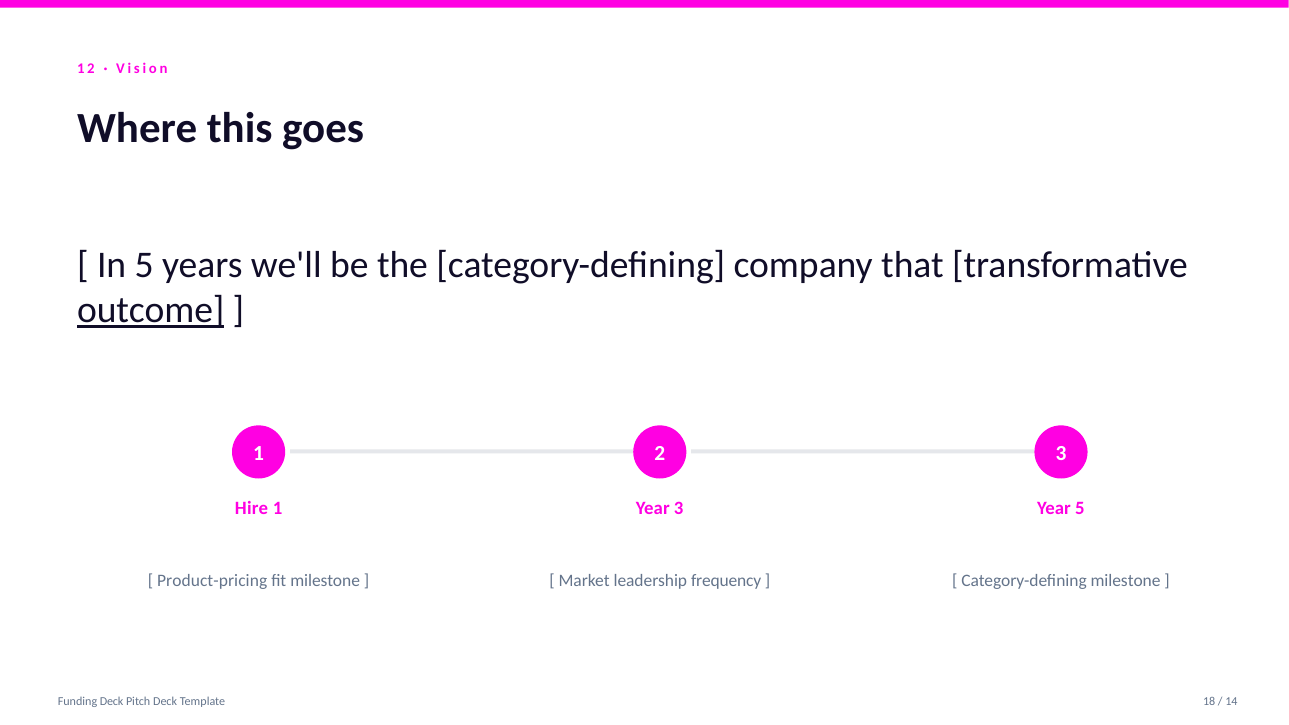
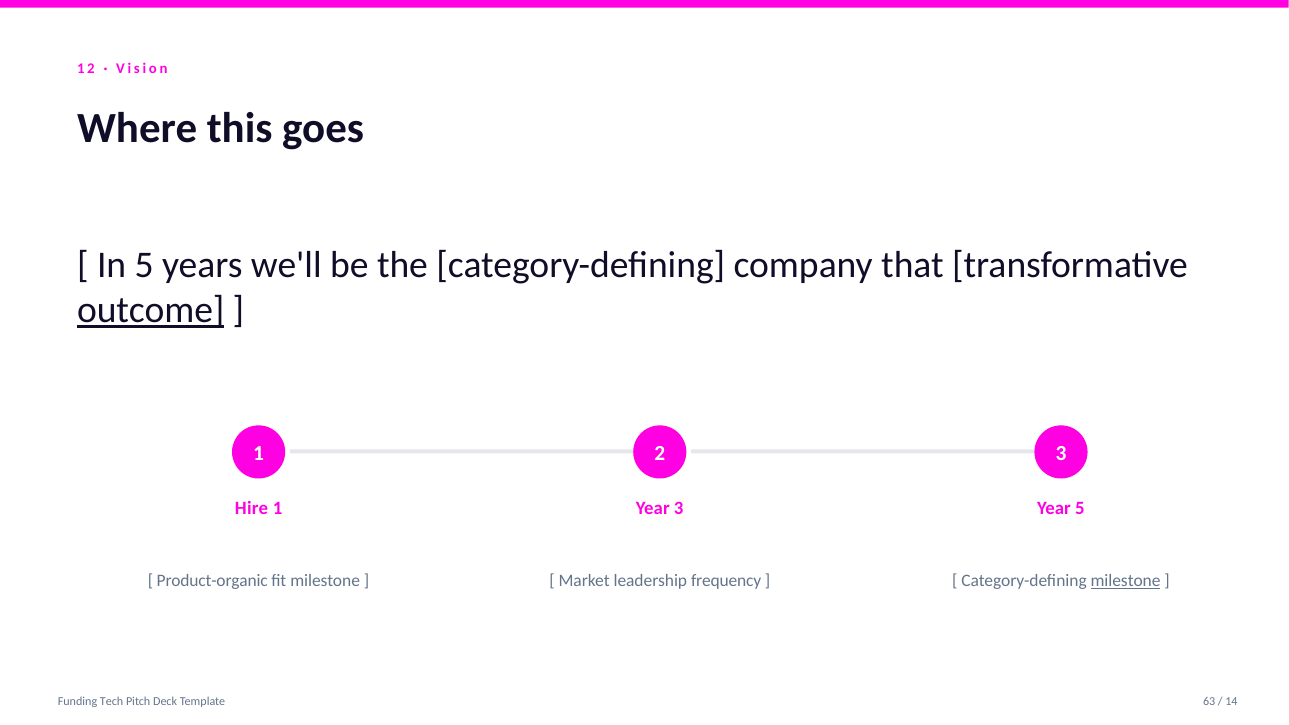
Product-pricing: Product-pricing -> Product-organic
milestone at (1126, 581) underline: none -> present
Funding Deck: Deck -> Tech
18: 18 -> 63
